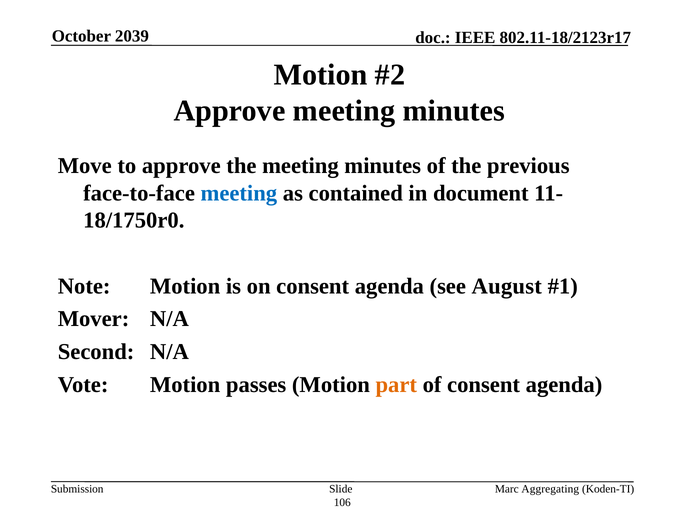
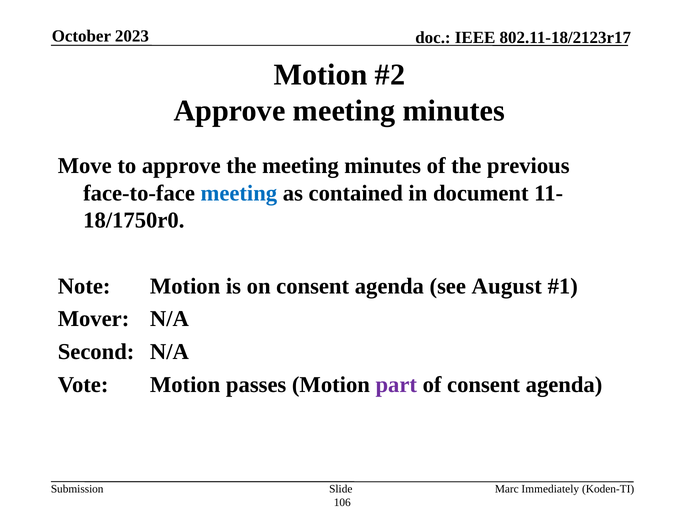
2039: 2039 -> 2023
part colour: orange -> purple
Aggregating: Aggregating -> Immediately
